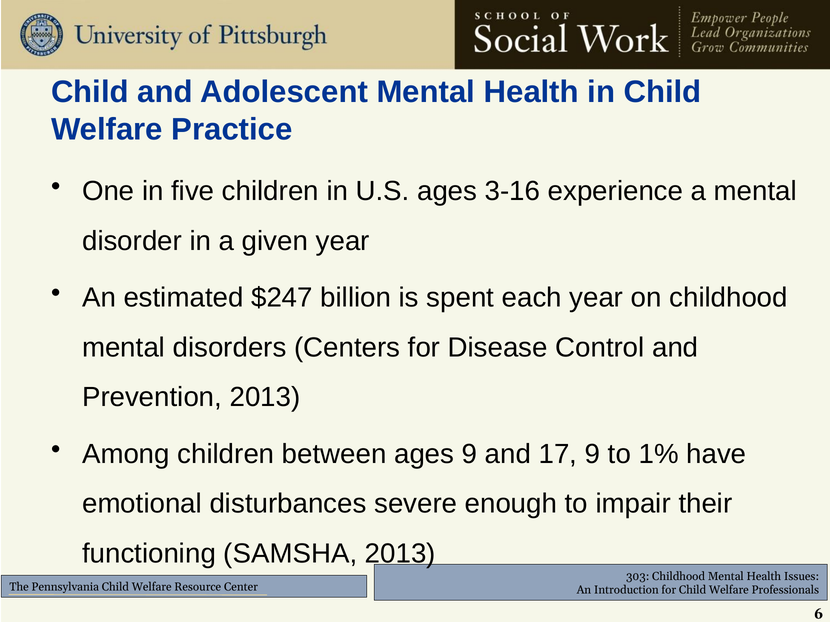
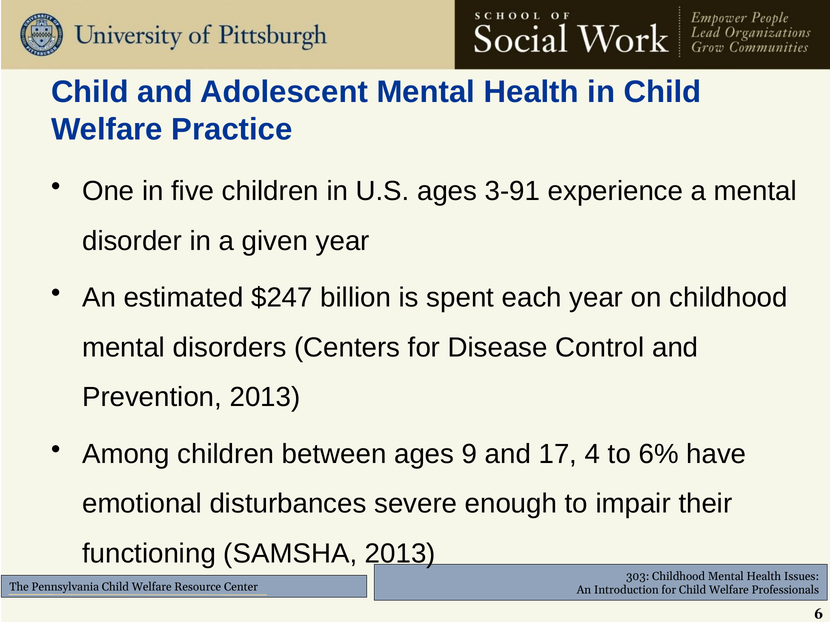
3-16: 3-16 -> 3-91
17 9: 9 -> 4
1%: 1% -> 6%
